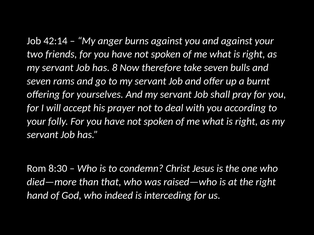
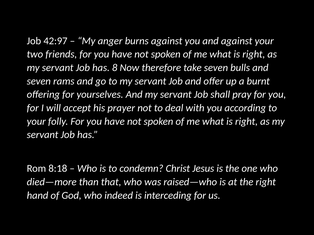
42:14: 42:14 -> 42:97
8:30: 8:30 -> 8:18
